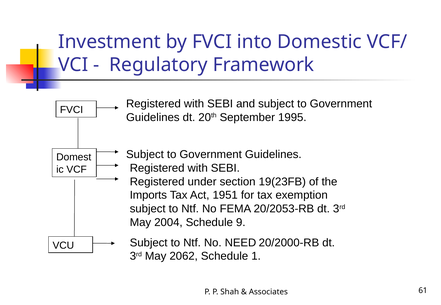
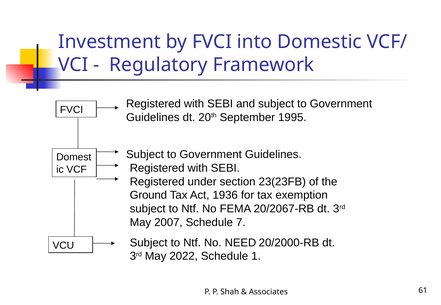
19(23FB: 19(23FB -> 23(23FB
Imports: Imports -> Ground
1951: 1951 -> 1936
20/2053-RB: 20/2053-RB -> 20/2067-RB
2004: 2004 -> 2007
9: 9 -> 7
2062: 2062 -> 2022
